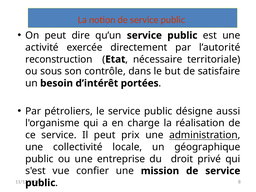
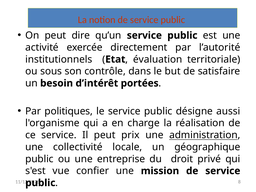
reconstruction: reconstruction -> institutionnels
nécessaire: nécessaire -> évaluation
pétroliers: pétroliers -> politiques
